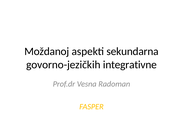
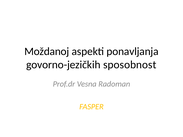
sekundarna: sekundarna -> ponavljanja
integrativne: integrativne -> sposobnost
